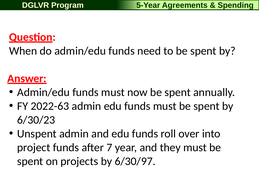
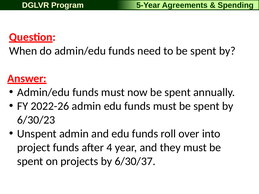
2022-63: 2022-63 -> 2022-26
7: 7 -> 4
6/30/97: 6/30/97 -> 6/30/37
